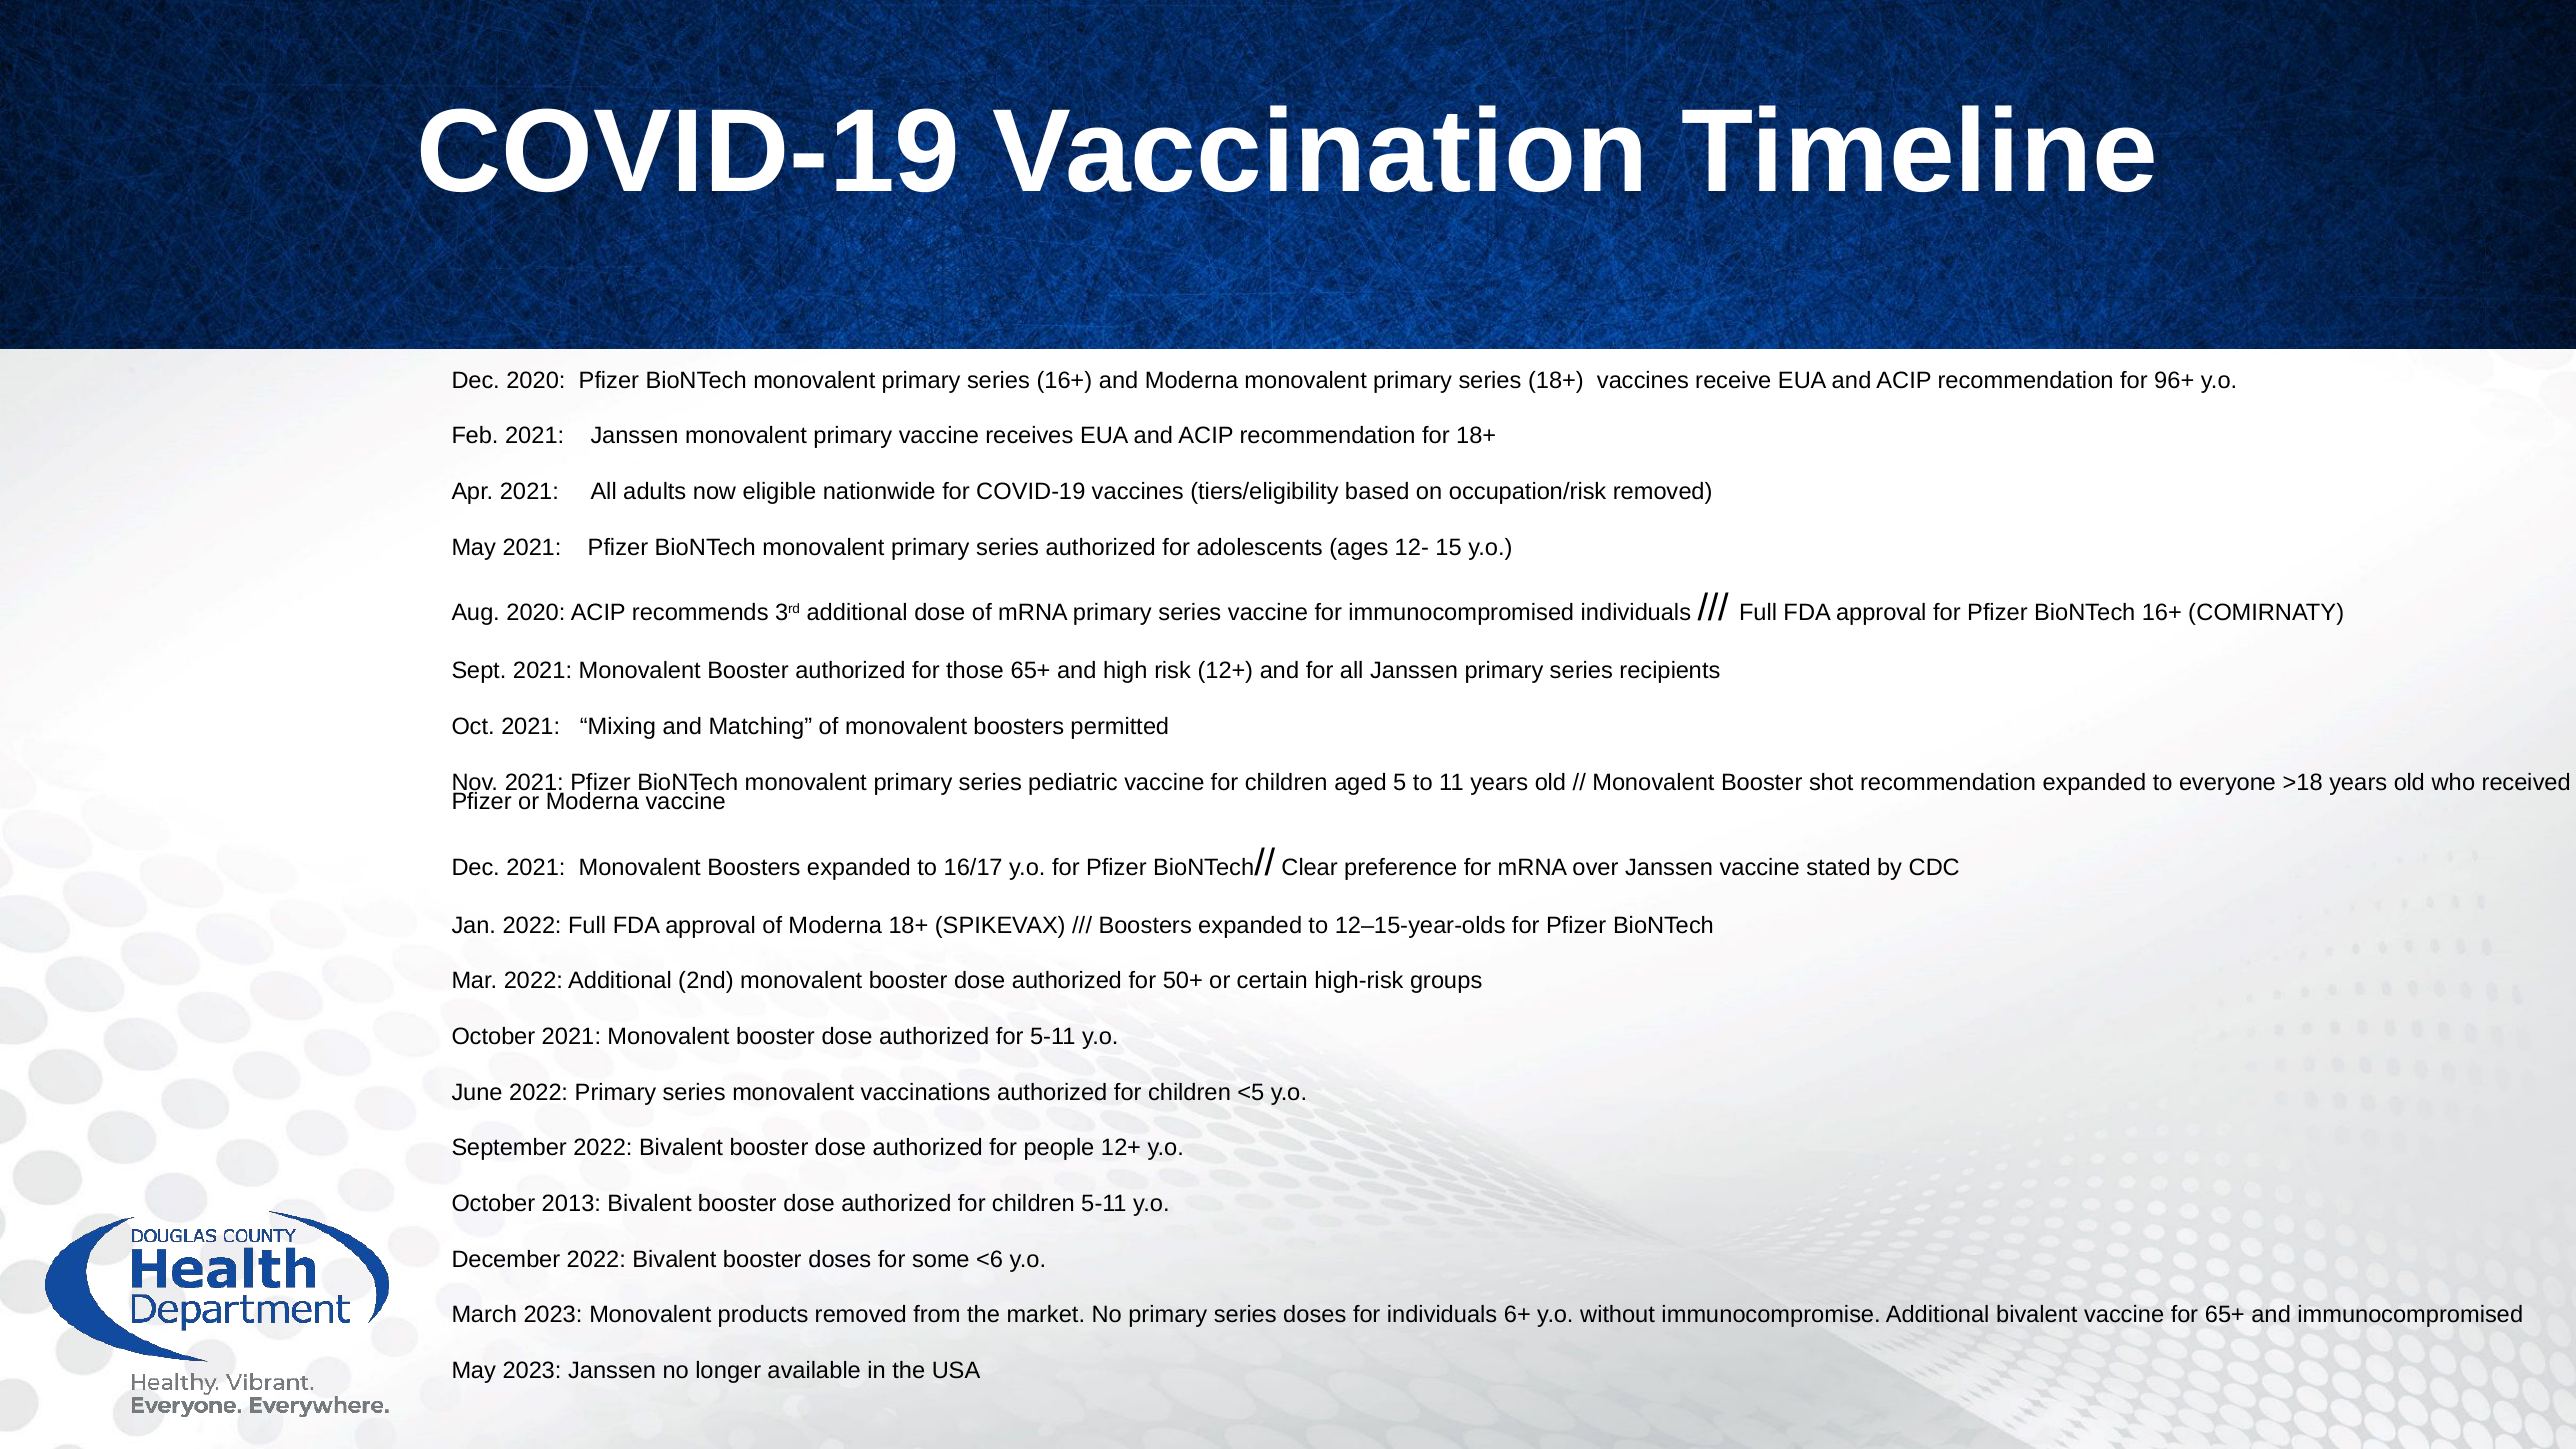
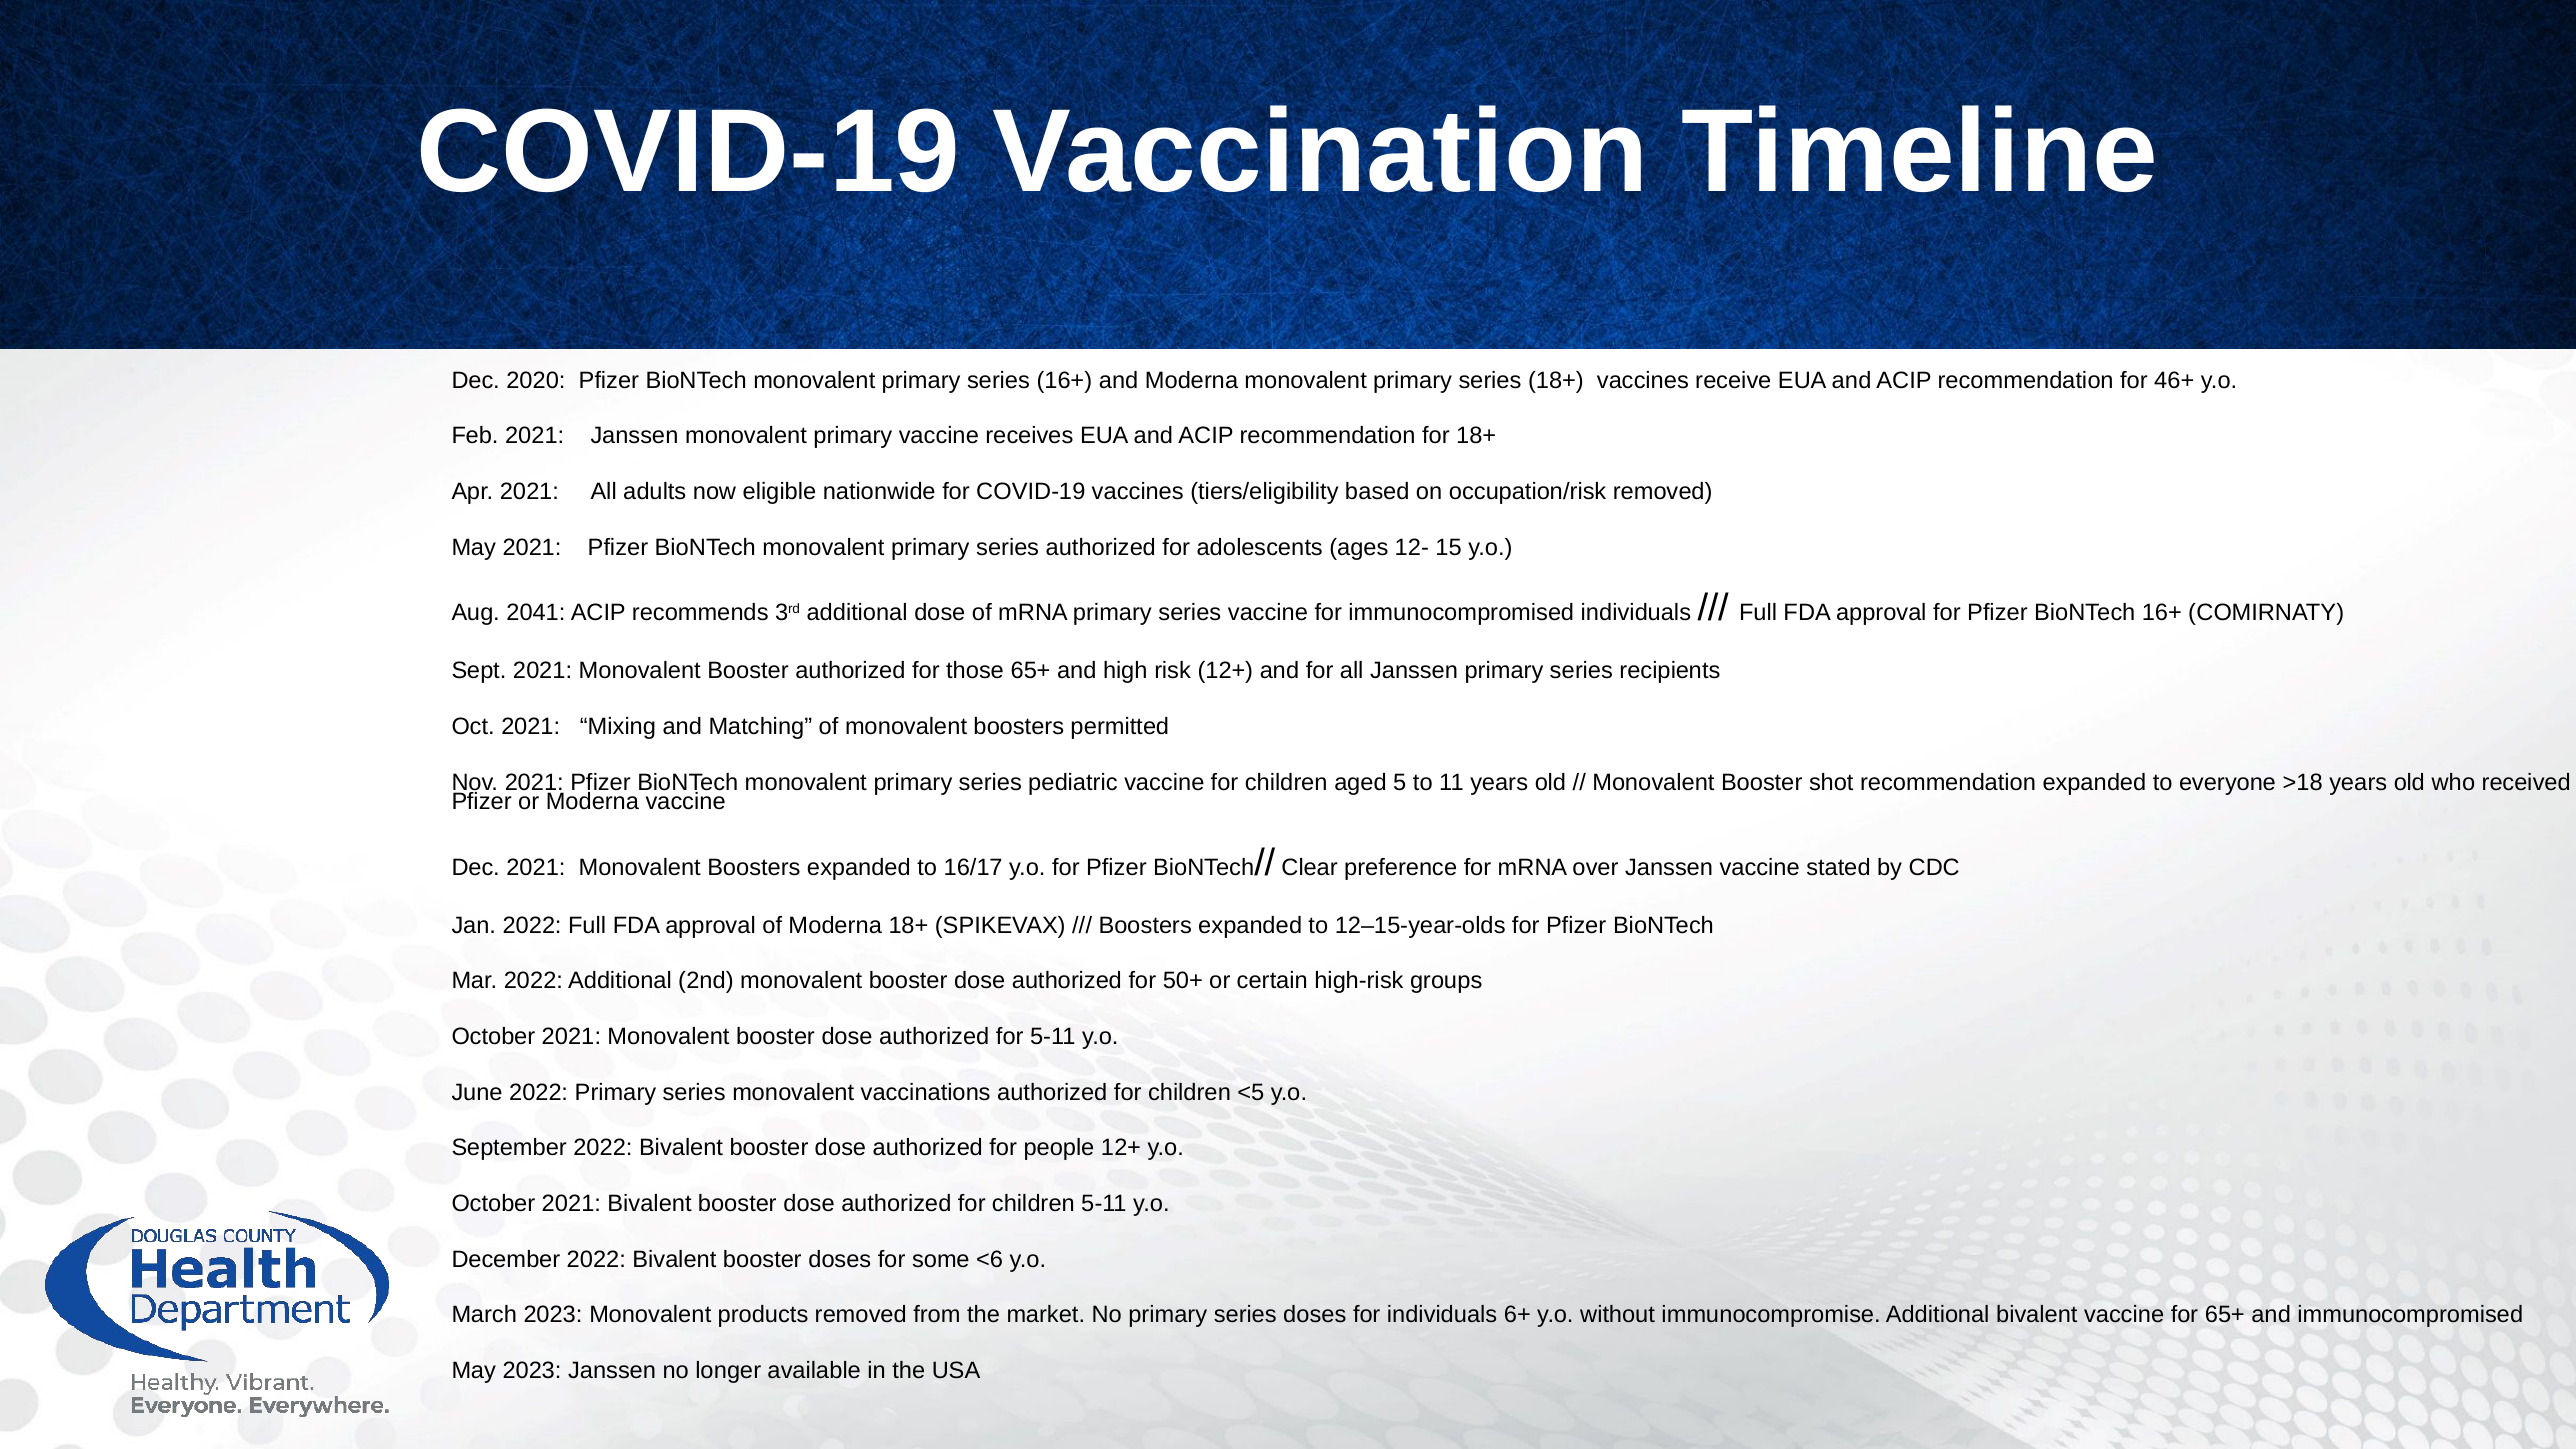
96+: 96+ -> 46+
Aug 2020: 2020 -> 2041
2013 at (571, 1204): 2013 -> 2021
